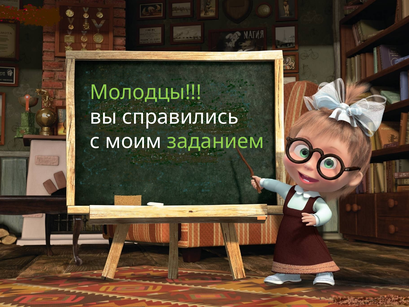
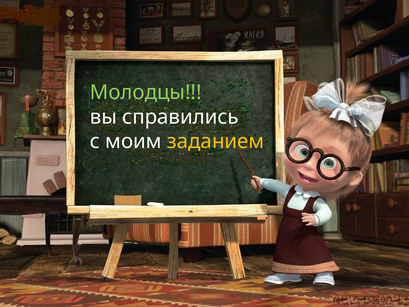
заданием colour: light green -> yellow
